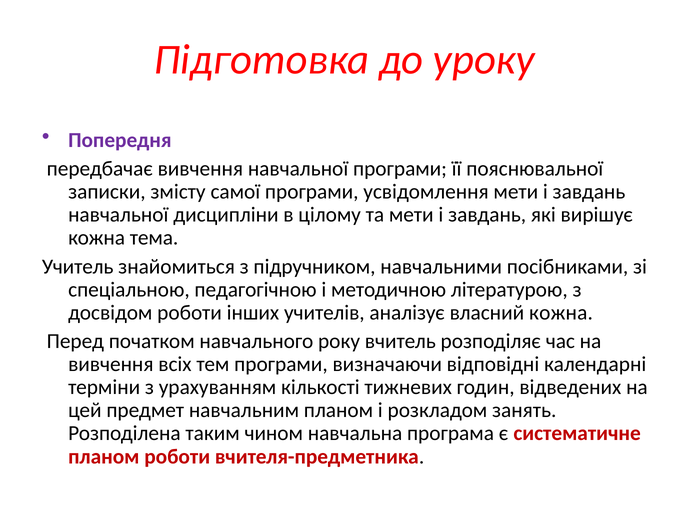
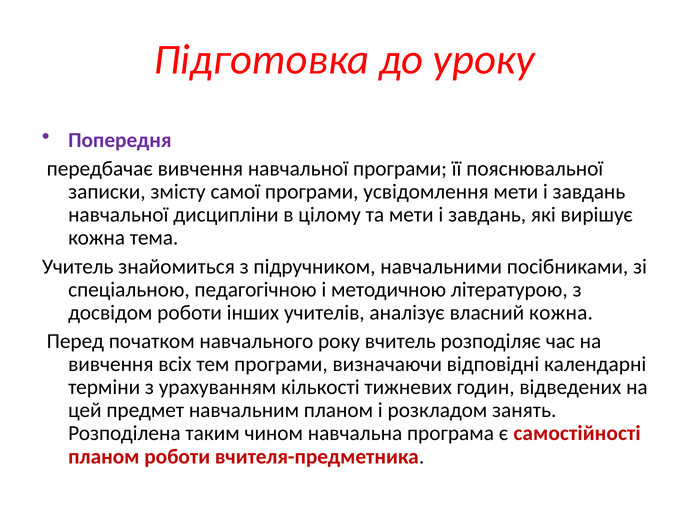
систематичне: систематичне -> самостійності
